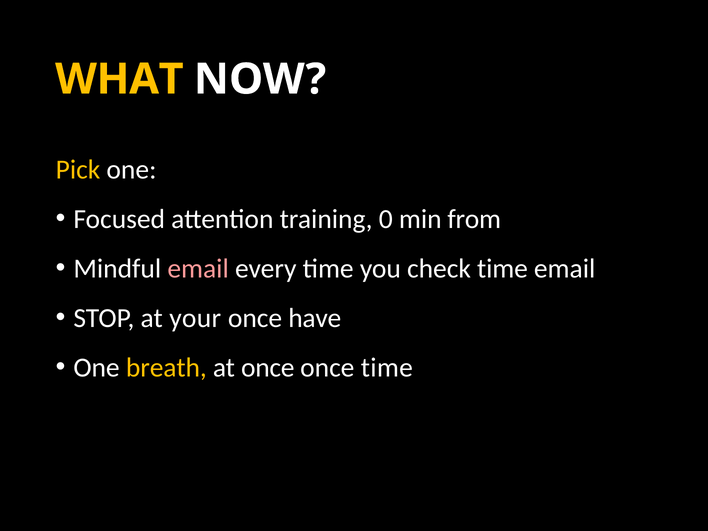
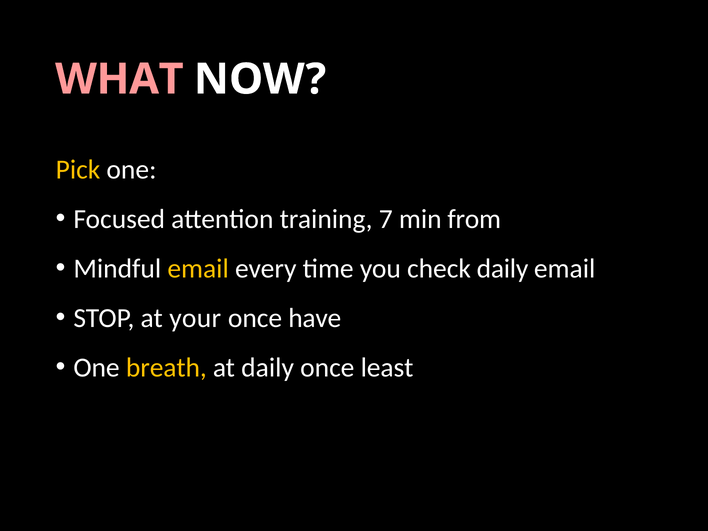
WHAT colour: yellow -> pink
0: 0 -> 7
email at (198, 269) colour: pink -> yellow
check time: time -> daily
at once: once -> daily
once time: time -> least
